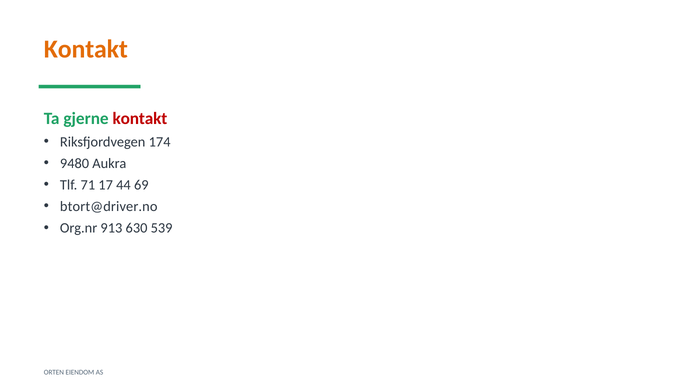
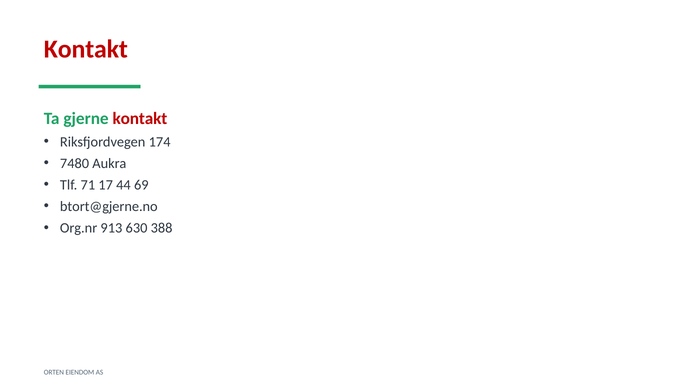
Kontakt at (86, 49) colour: orange -> red
9480: 9480 -> 7480
btort@driver.no: btort@driver.no -> btort@gjerne.no
539: 539 -> 388
